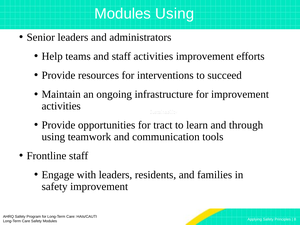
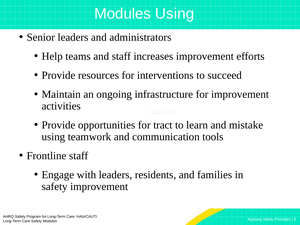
staff activities: activities -> increases
through: through -> mistake
